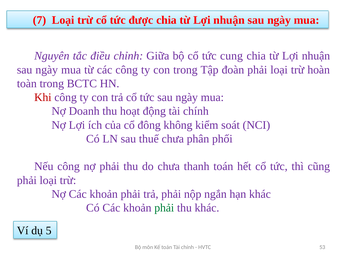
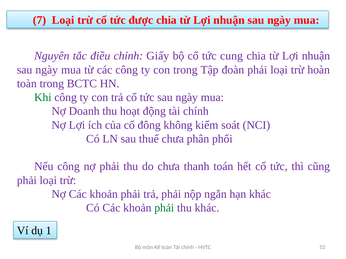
Giữa: Giữa -> Giấy
Khi colour: red -> green
5: 5 -> 1
